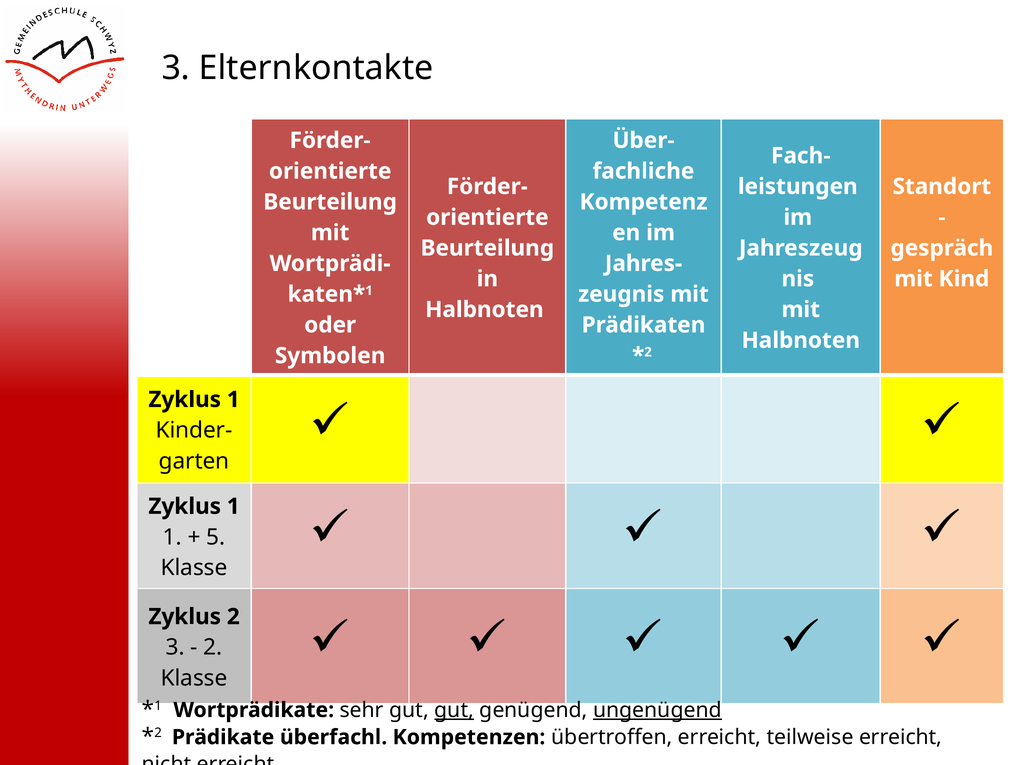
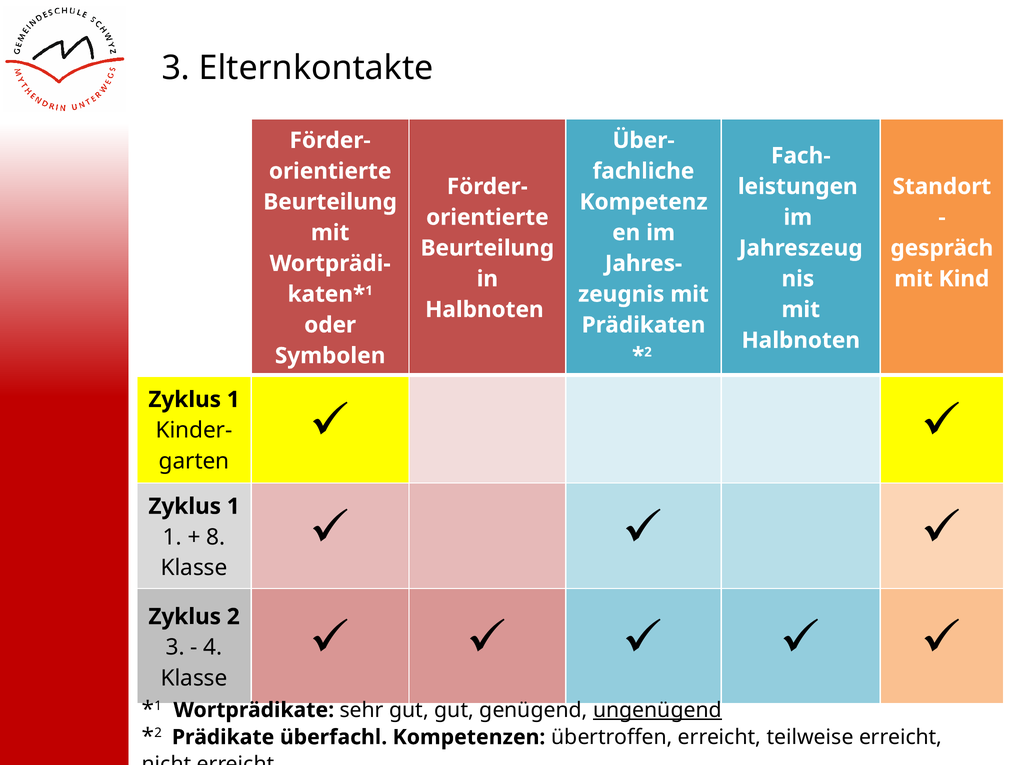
5: 5 -> 8
2 at (213, 647): 2 -> 4
gut at (454, 710) underline: present -> none
